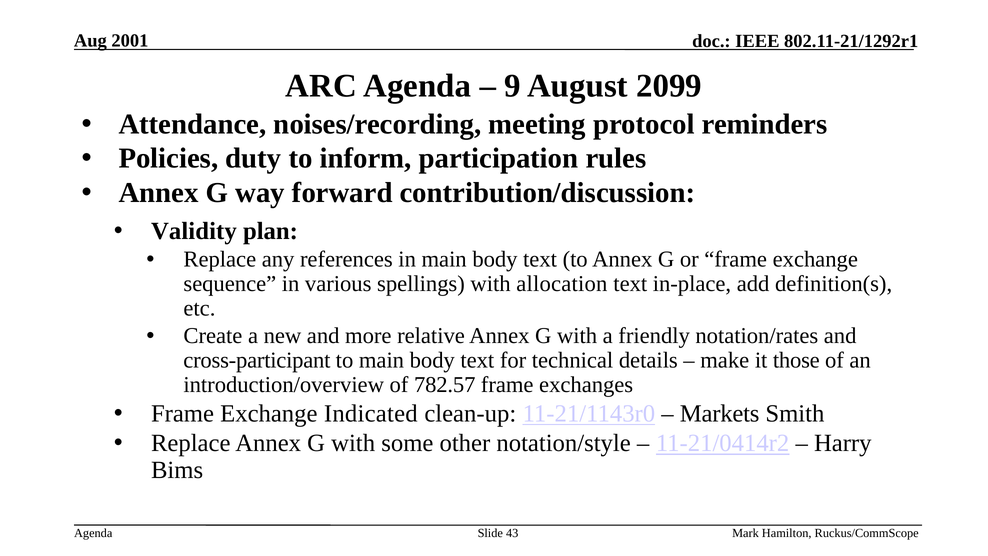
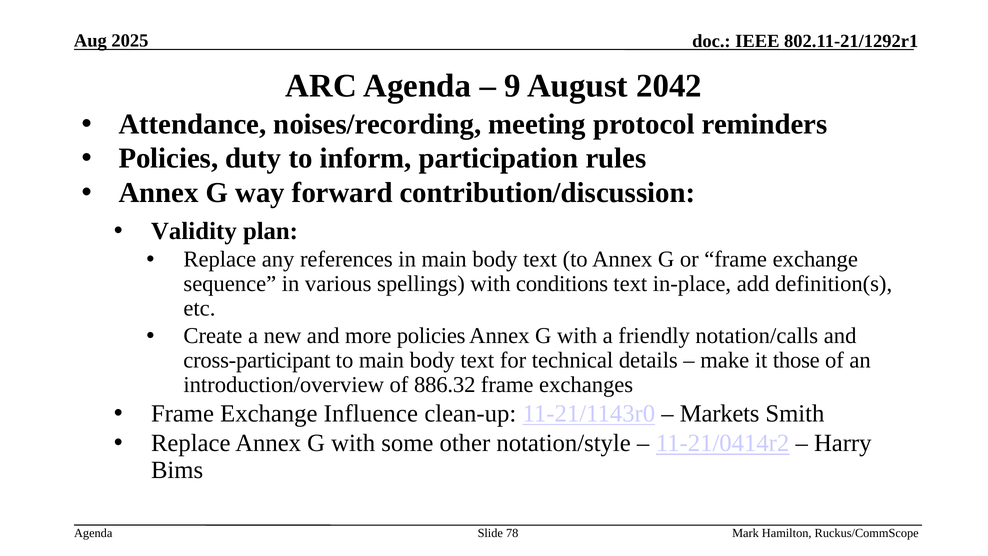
2001: 2001 -> 2025
2099: 2099 -> 2042
allocation: allocation -> conditions
more relative: relative -> policies
notation/rates: notation/rates -> notation/calls
782.57: 782.57 -> 886.32
Indicated: Indicated -> Influence
43: 43 -> 78
